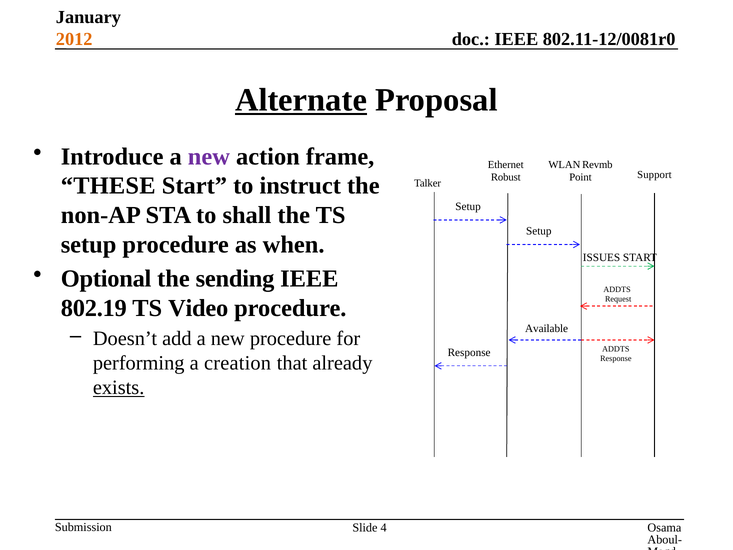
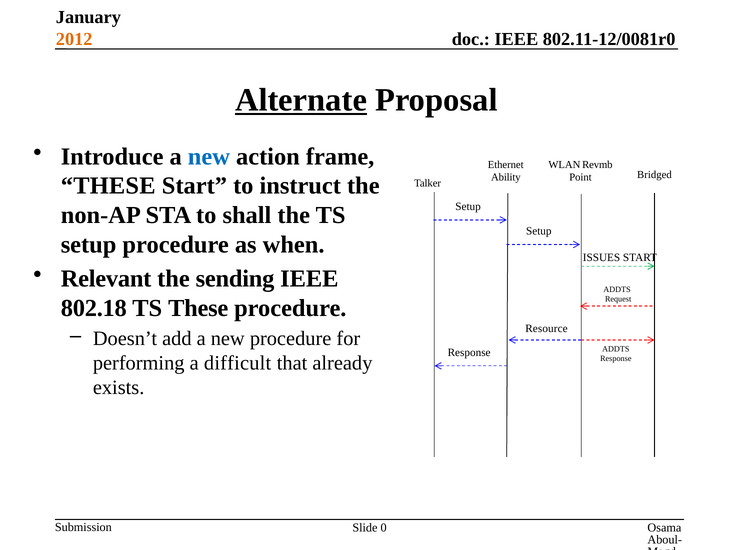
new at (209, 156) colour: purple -> blue
Robust: Robust -> Ability
Support: Support -> Bridged
Optional: Optional -> Relevant
802.19: 802.19 -> 802.18
TS Video: Video -> These
Available: Available -> Resource
creation: creation -> difficult
exists underline: present -> none
4: 4 -> 0
